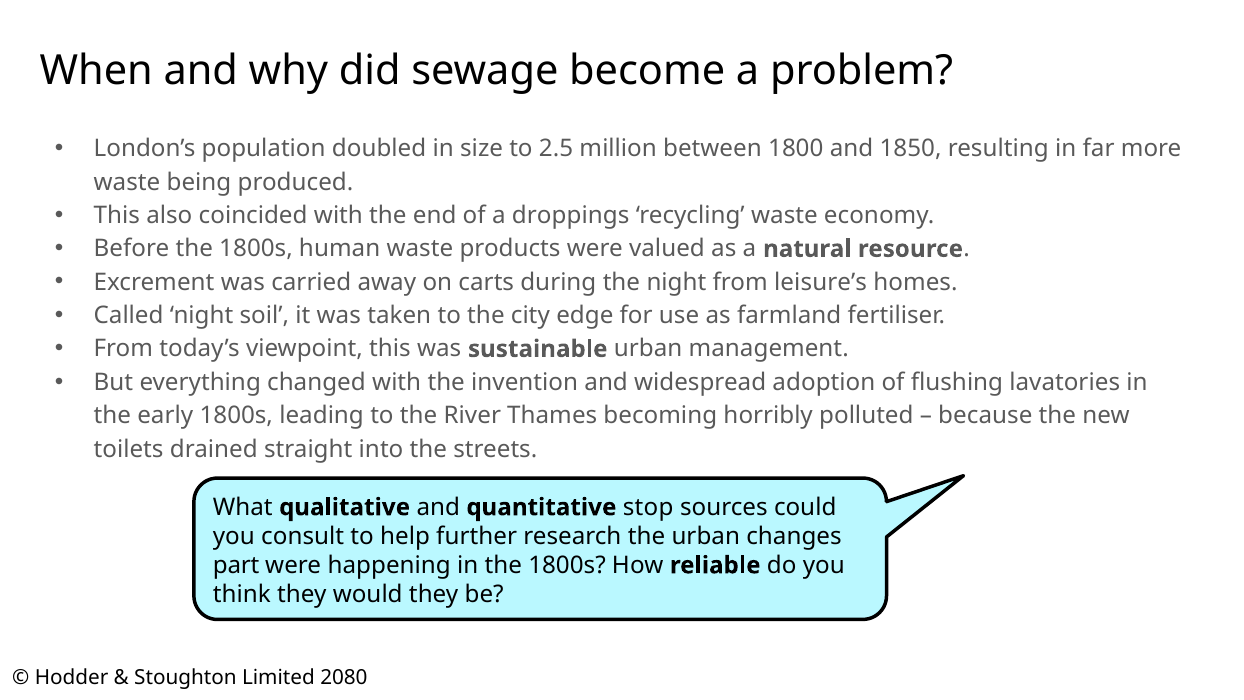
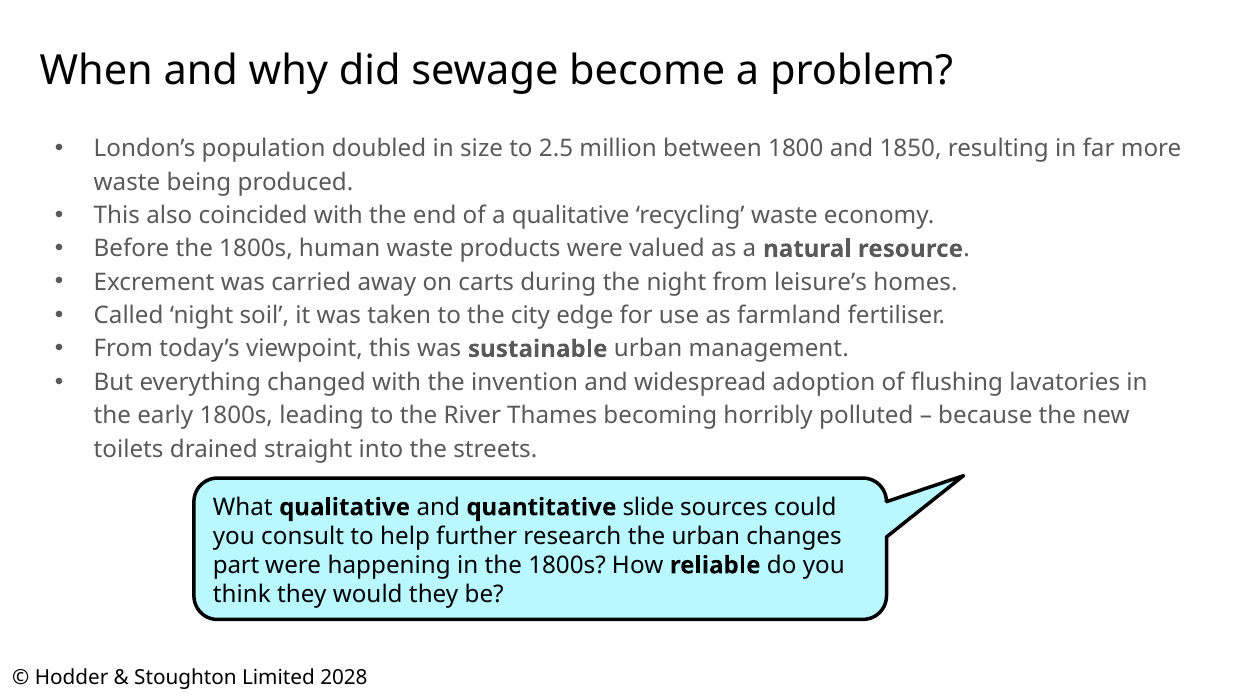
a droppings: droppings -> qualitative
stop: stop -> slide
2080: 2080 -> 2028
